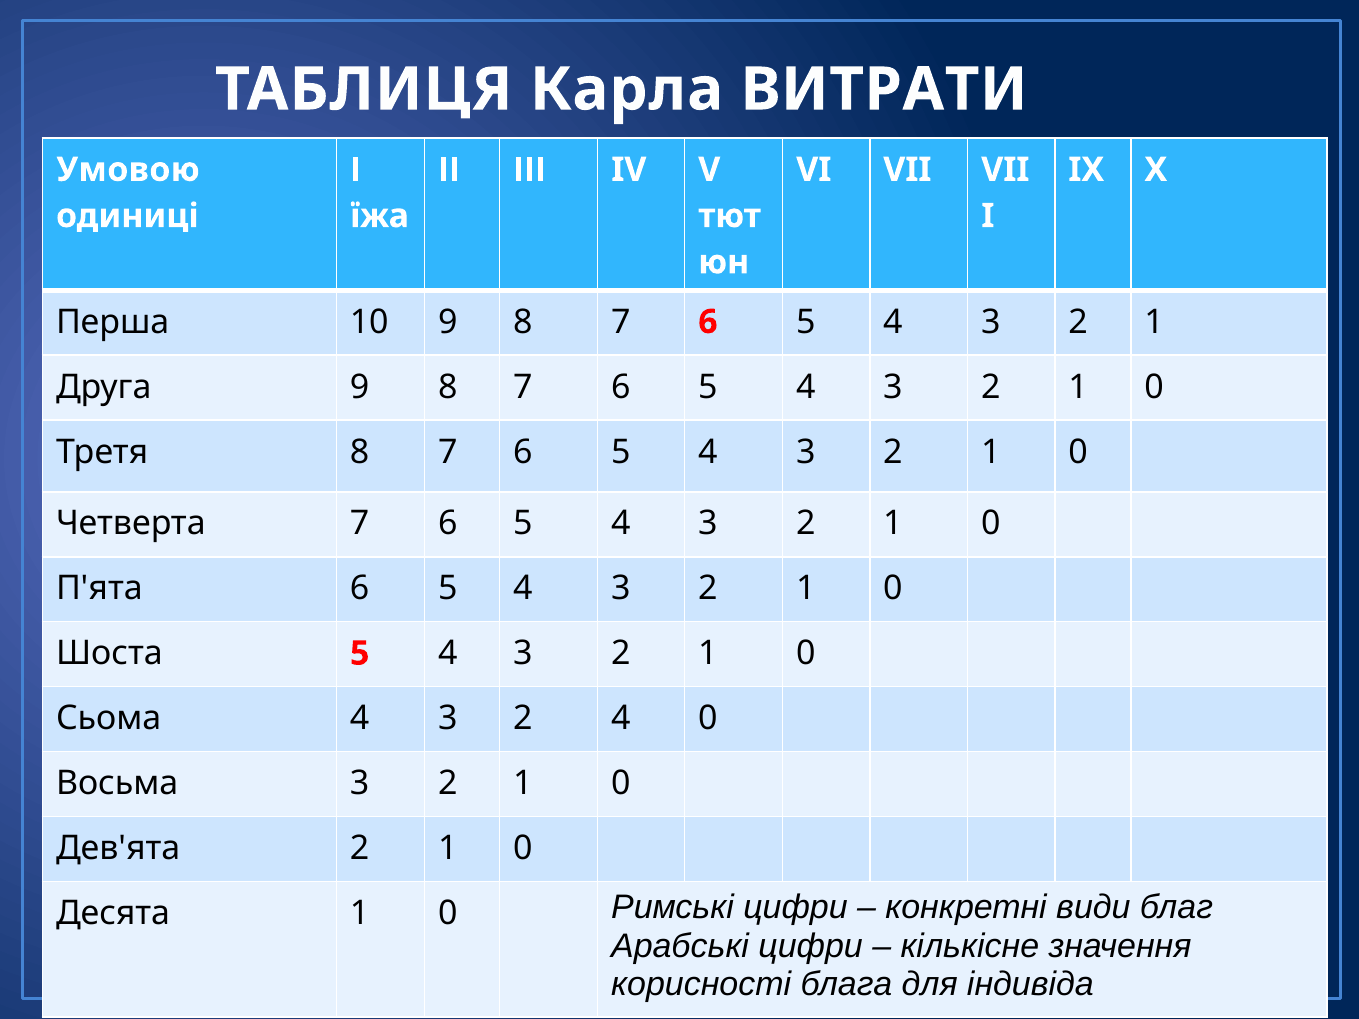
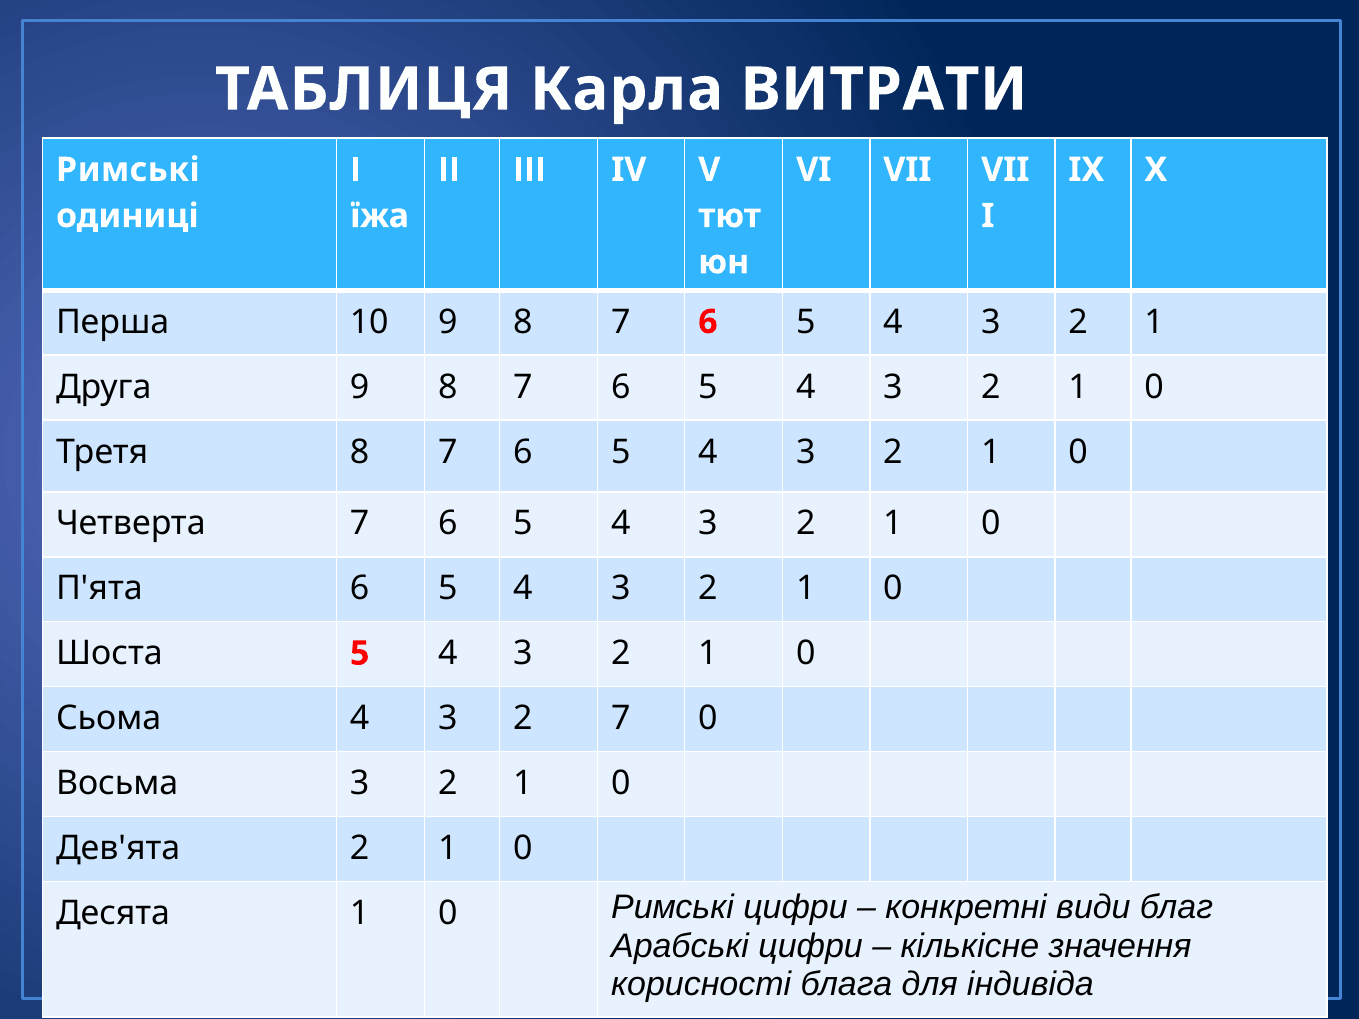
Умовою at (128, 170): Умовою -> Римські
2 4: 4 -> 7
